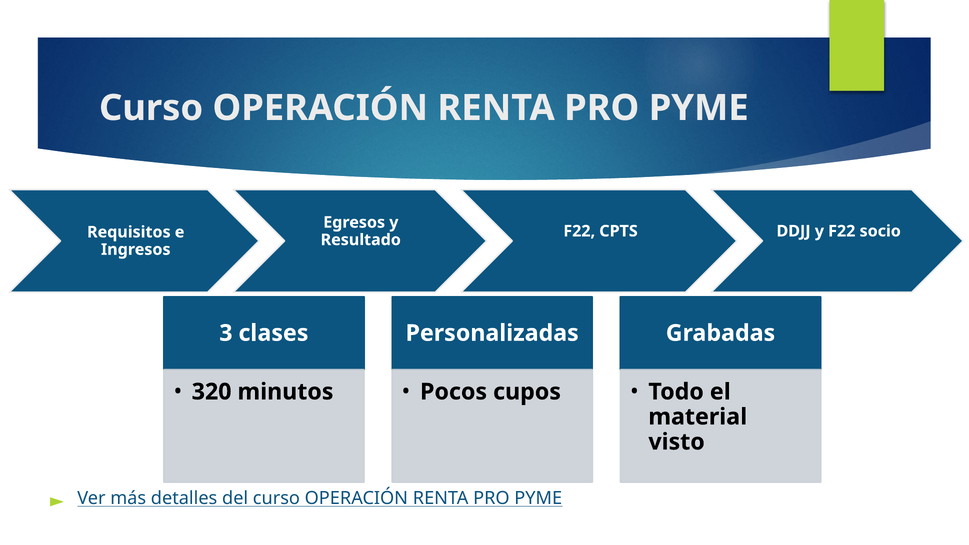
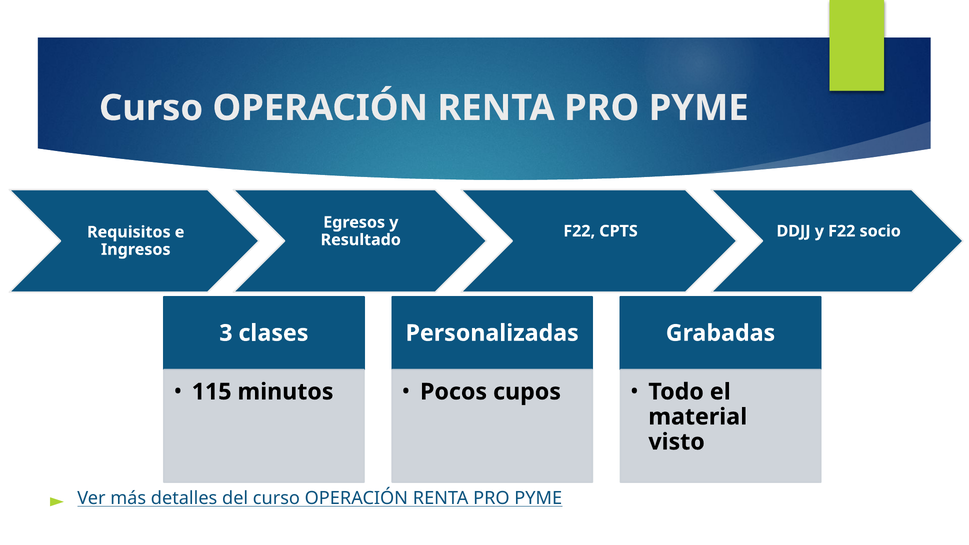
320: 320 -> 115
